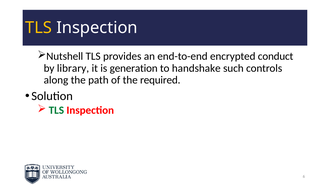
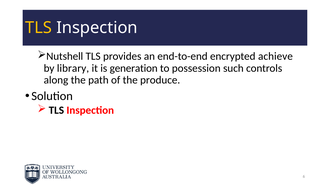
conduct: conduct -> achieve
handshake: handshake -> possession
required: required -> produce
TLS at (56, 111) colour: green -> black
